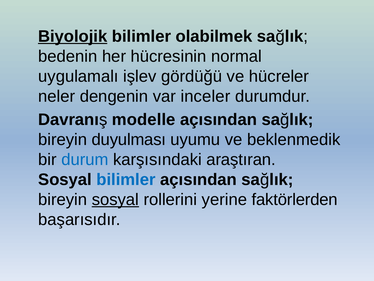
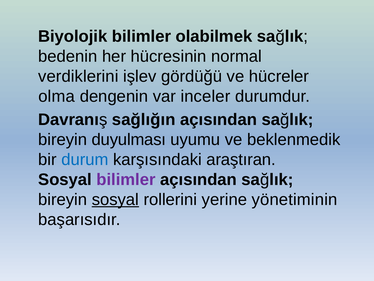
Biyolojik underline: present -> none
uygulamalı: uygulamalı -> verdiklerini
neler: neler -> olma
modelle: modelle -> sağlığın
bilimler at (126, 179) colour: blue -> purple
faktörlerden: faktörlerden -> yönetiminin
